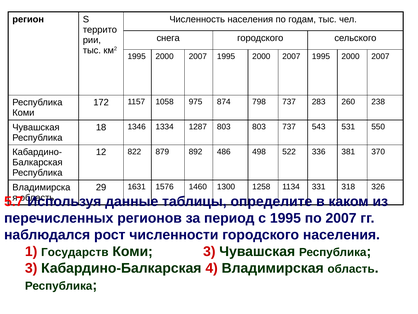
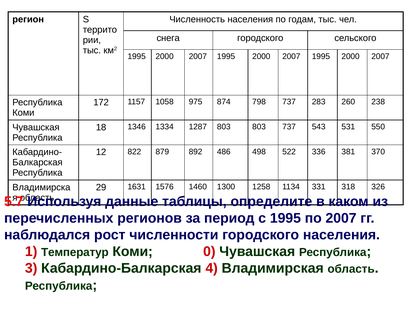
Государств: Государств -> Температур
Коми 3: 3 -> 0
